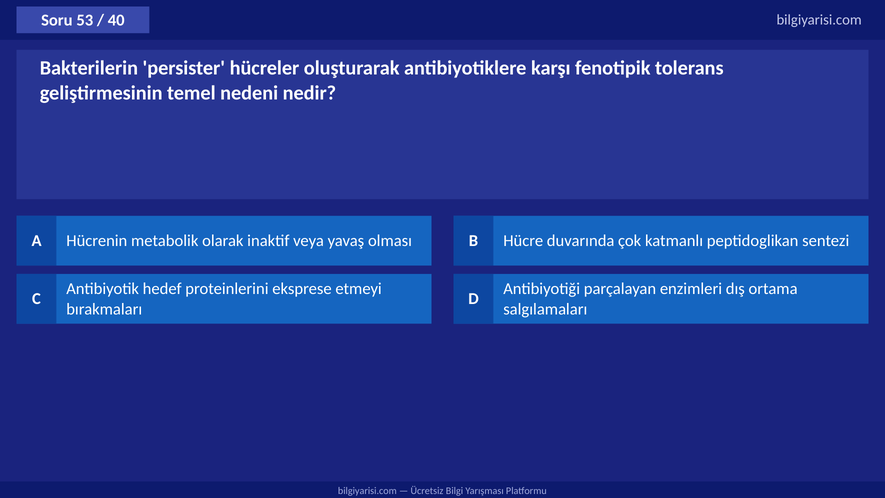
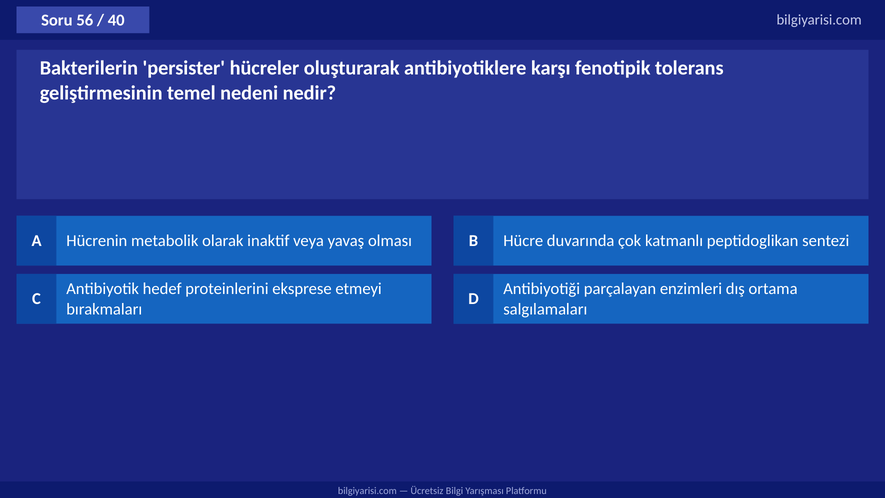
53: 53 -> 56
